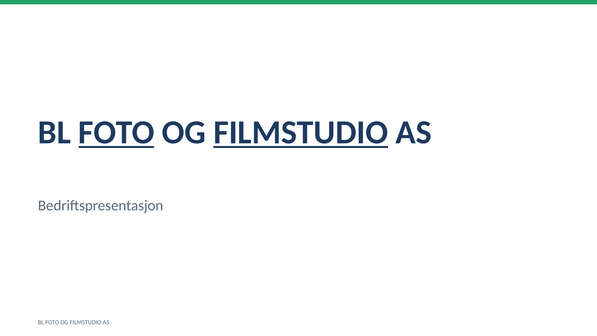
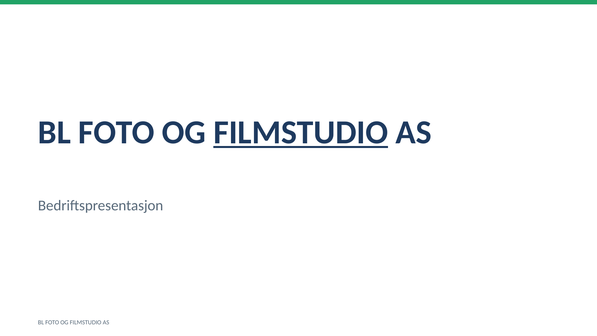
FOTO at (117, 132) underline: present -> none
